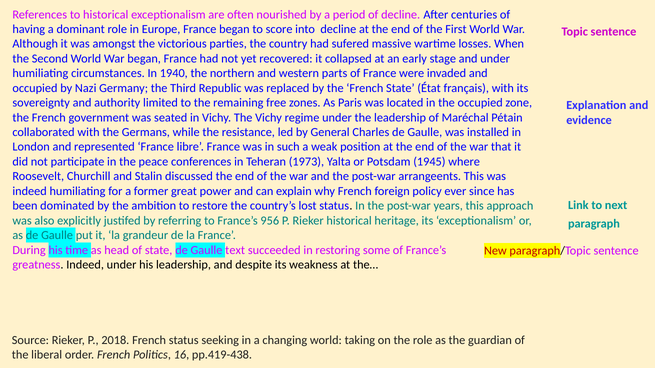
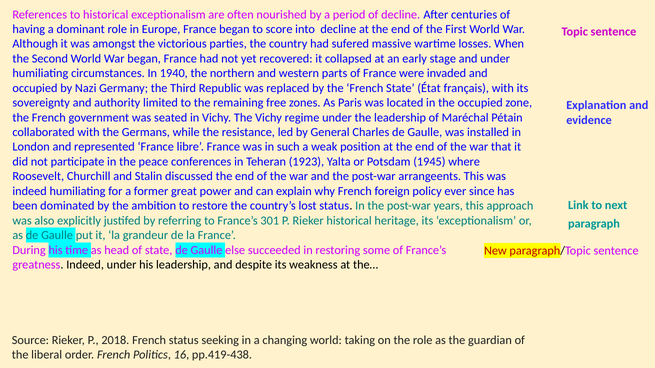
1973: 1973 -> 1923
956: 956 -> 301
text: text -> else
